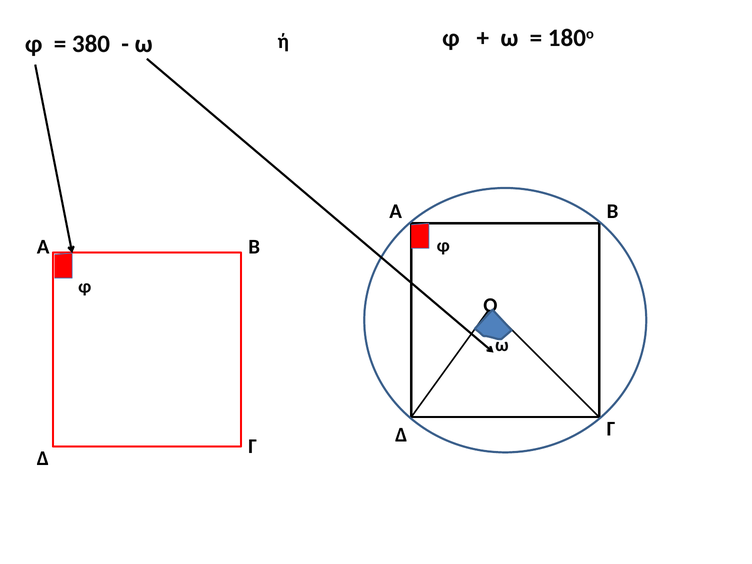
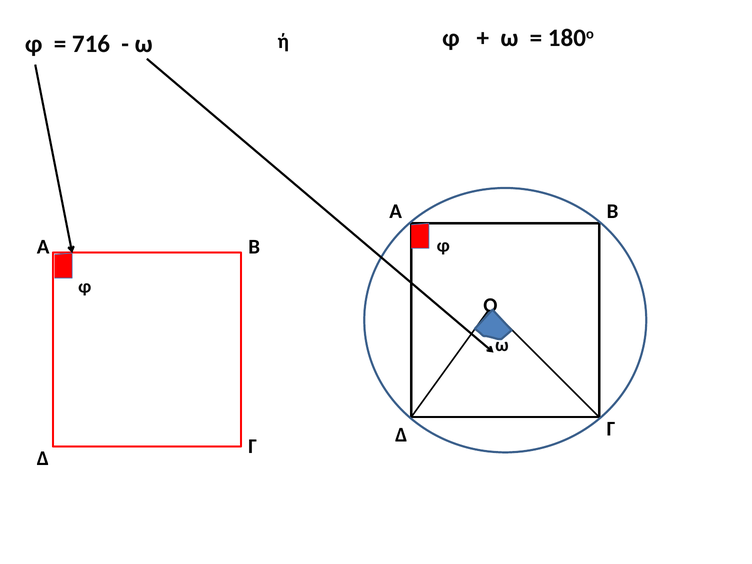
380: 380 -> 716
